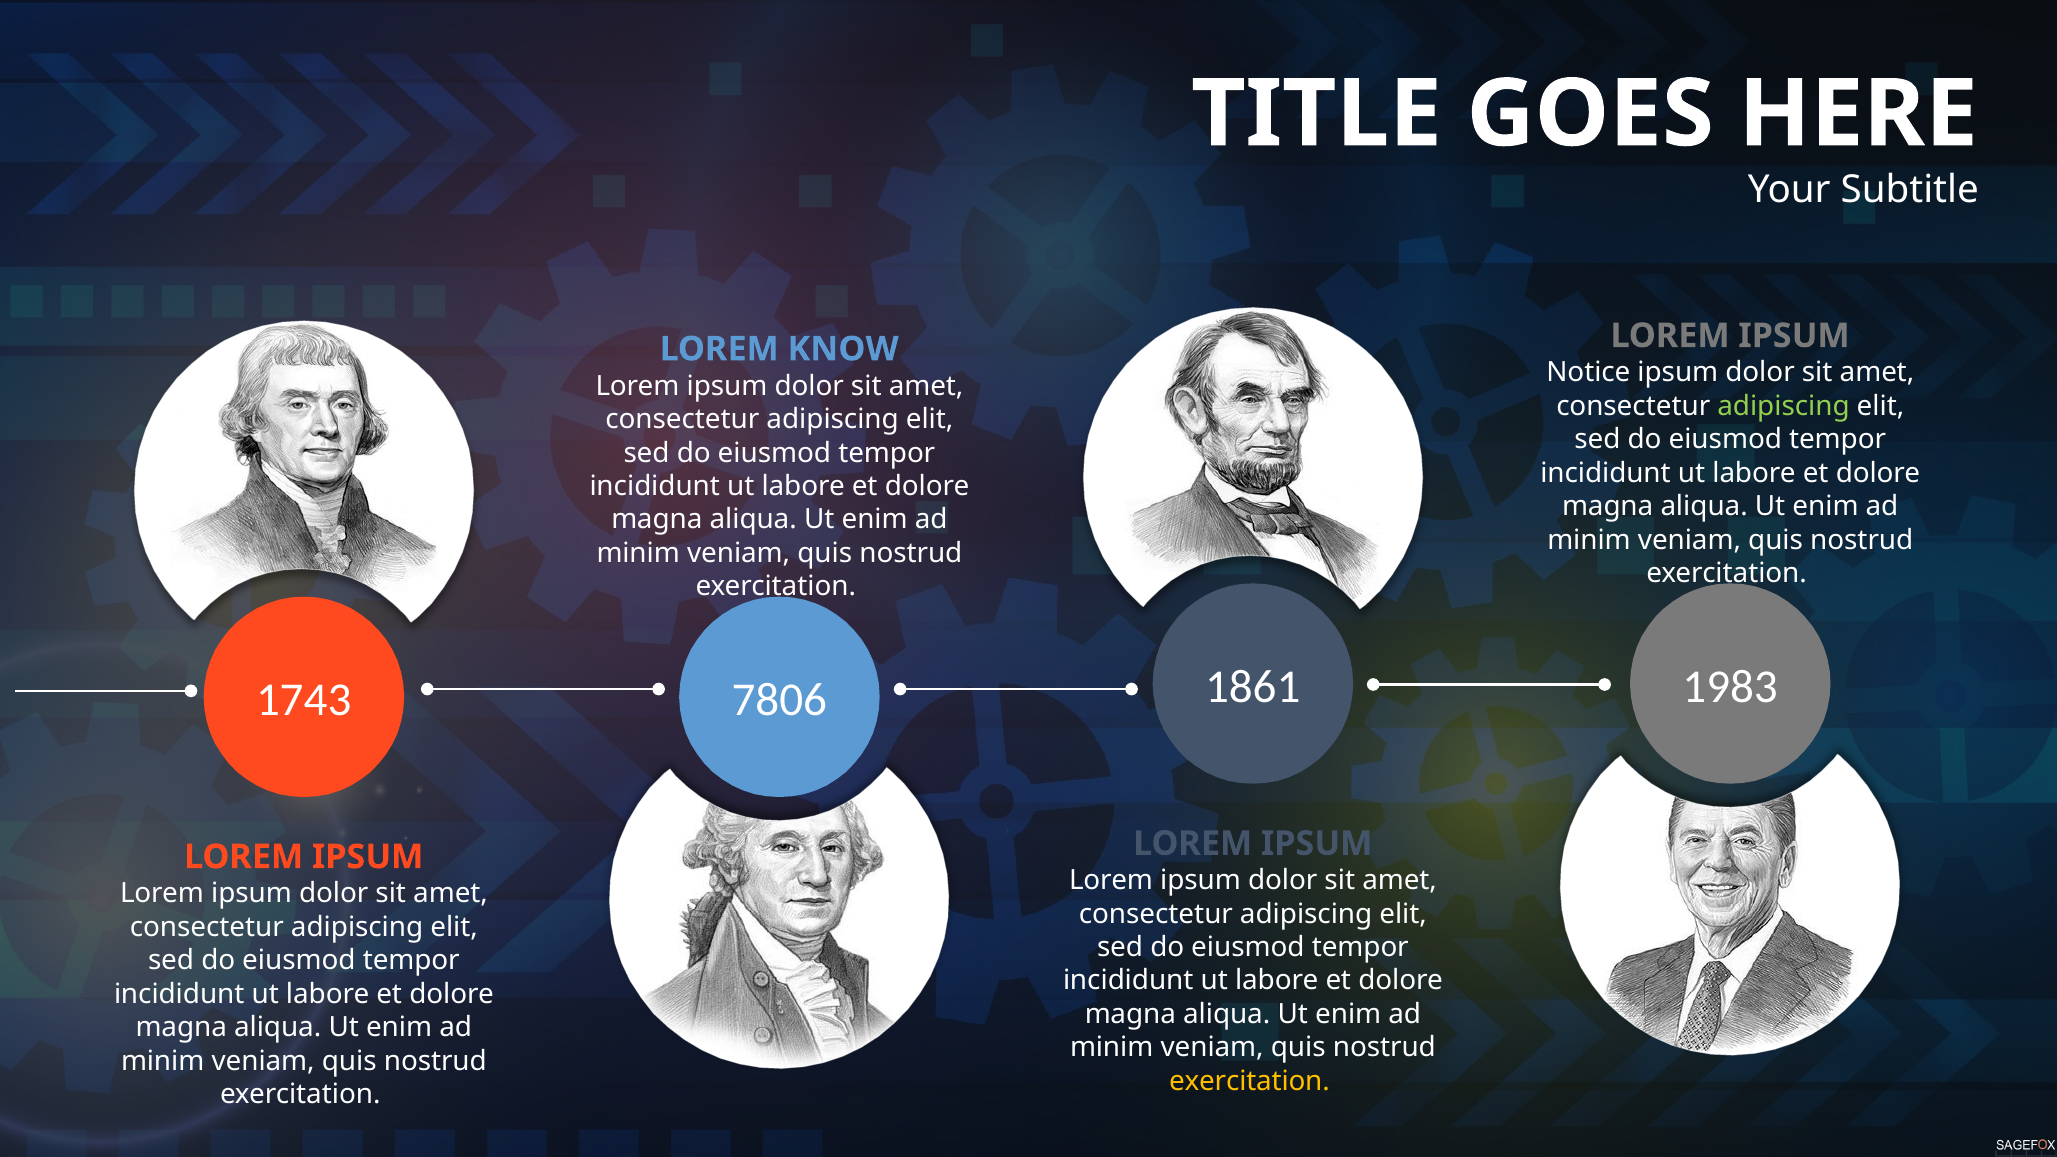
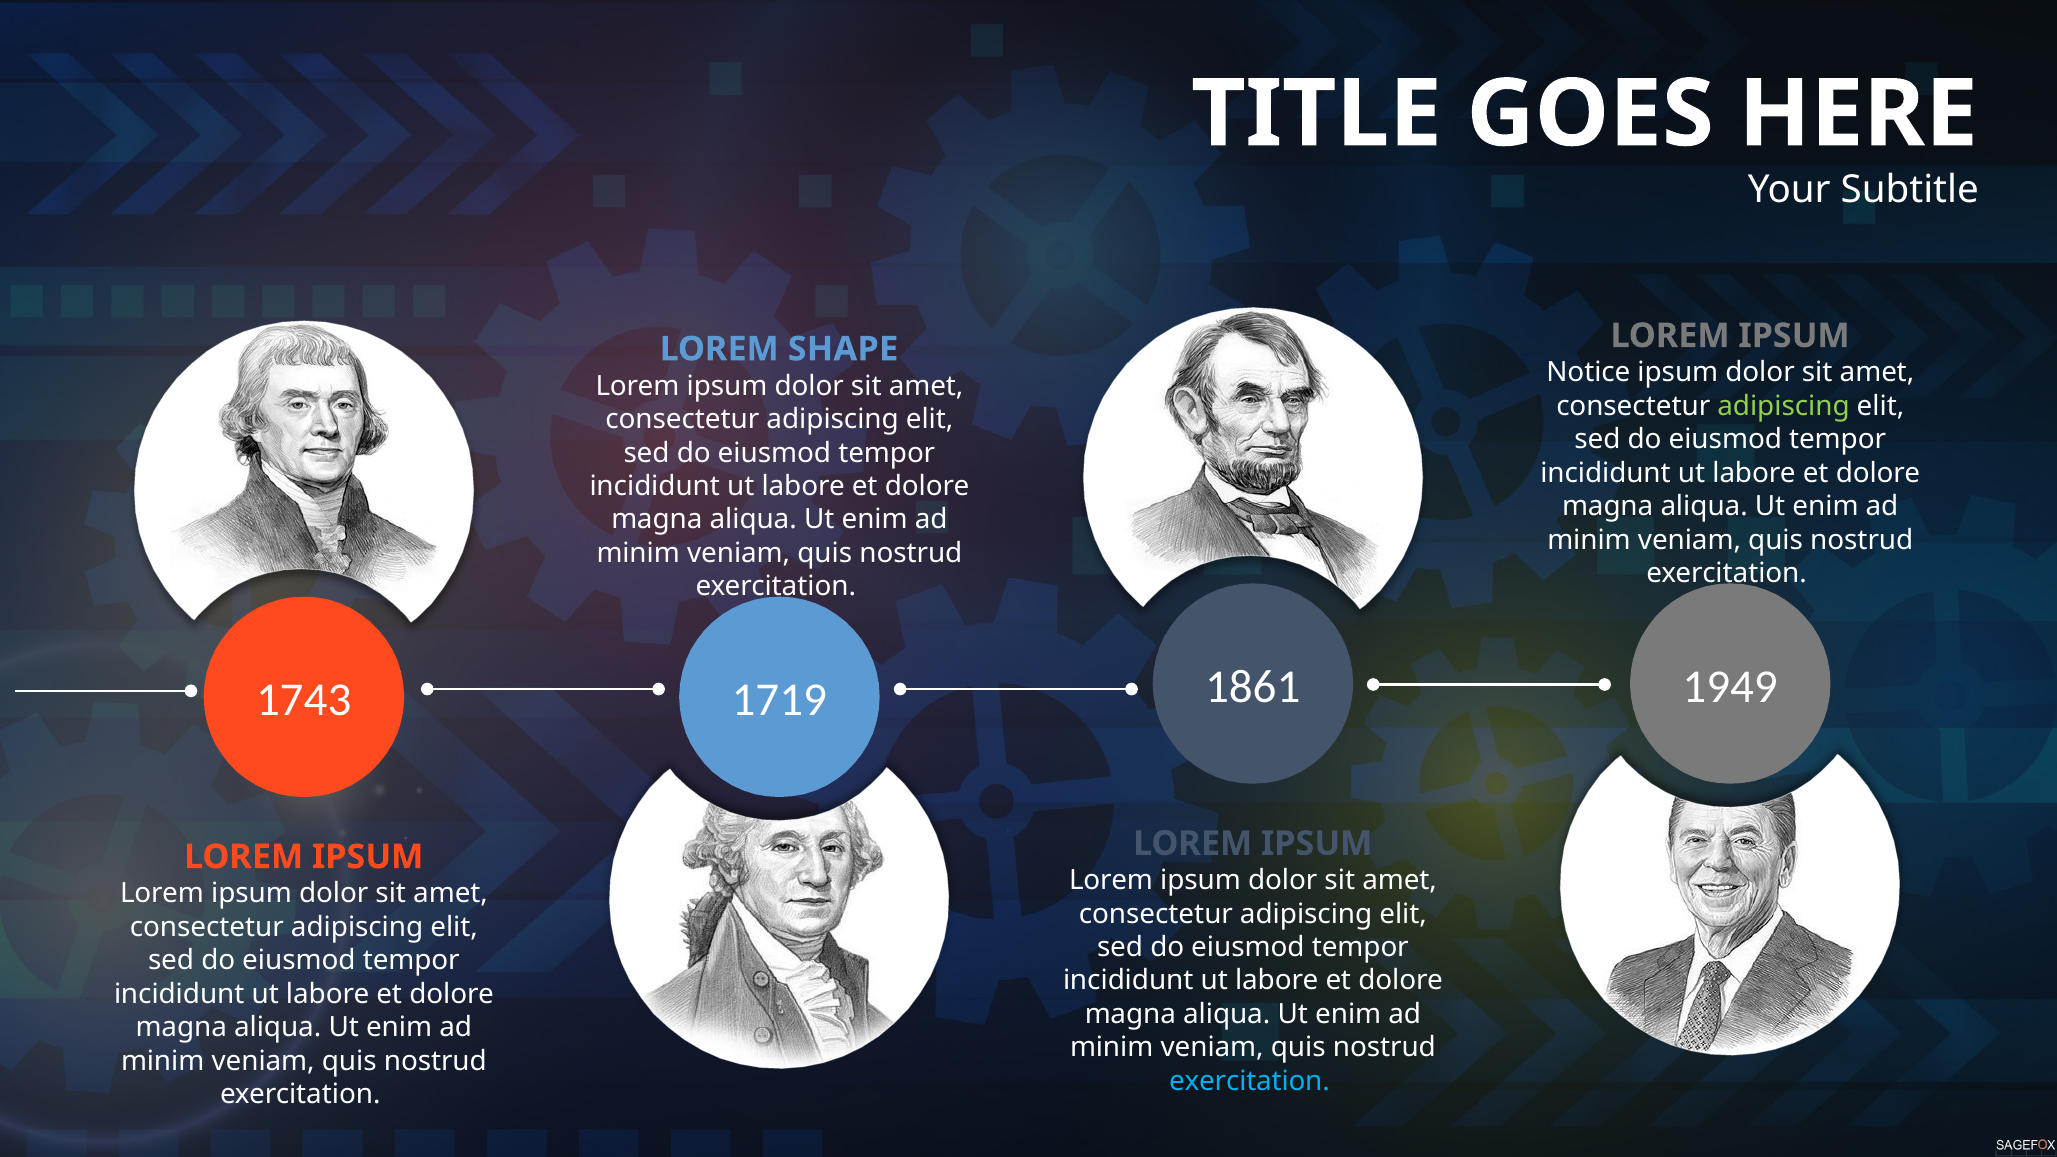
KNOW: KNOW -> SHAPE
1983: 1983 -> 1949
7806: 7806 -> 1719
exercitation at (1249, 1081) colour: yellow -> light blue
